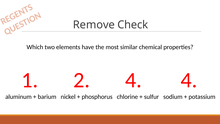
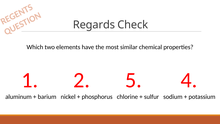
Remove: Remove -> Regards
1 4: 4 -> 5
